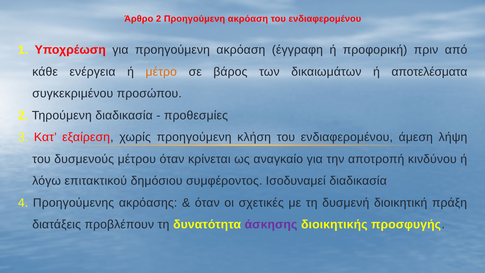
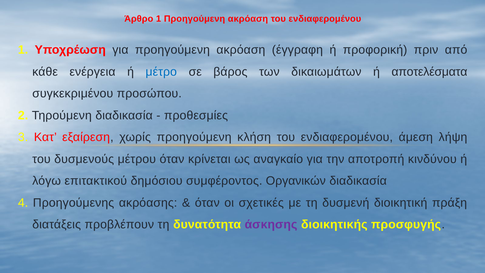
Άρθρο 2: 2 -> 1
μέτρο colour: orange -> blue
Ισοδυναμεί: Ισοδυναμεί -> Οργανικών
